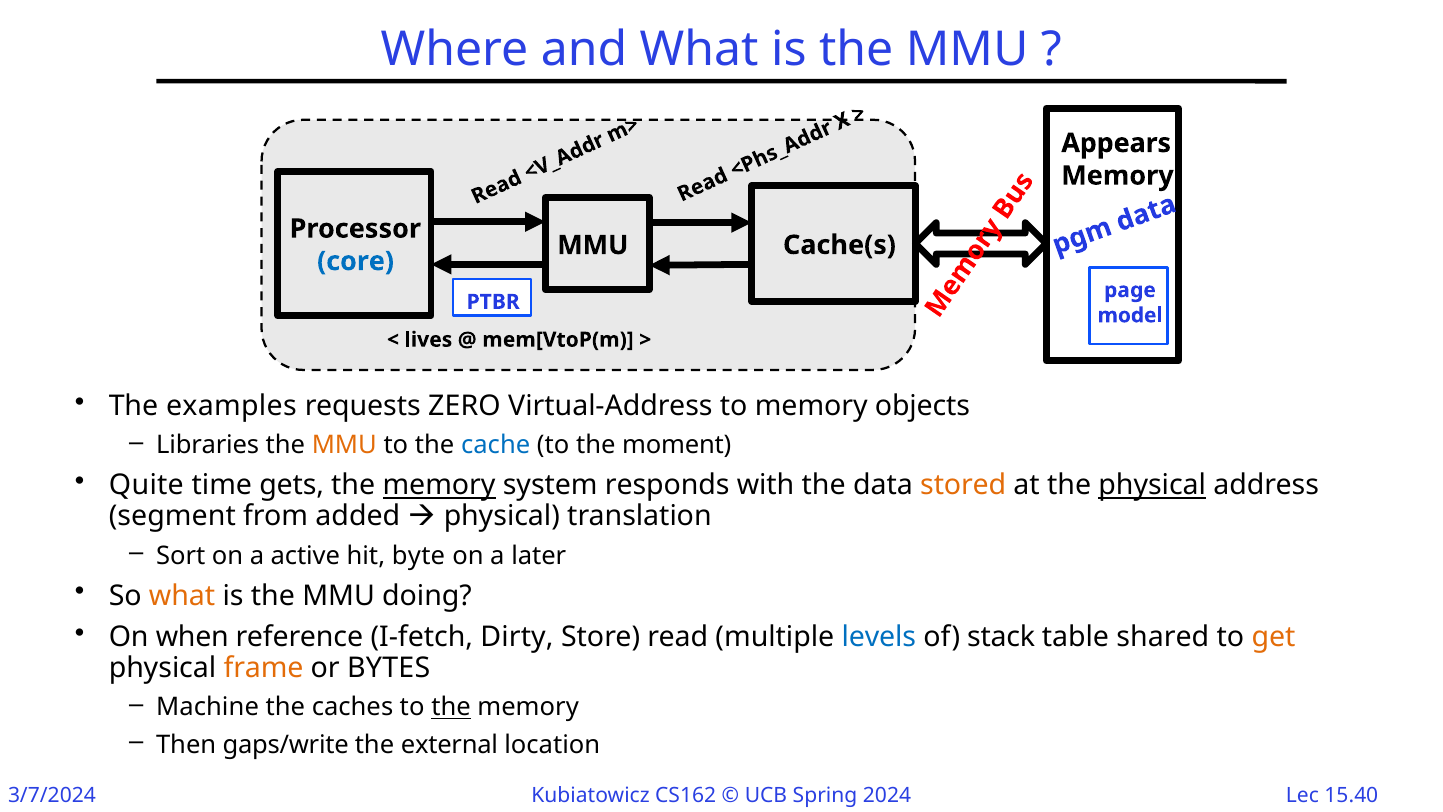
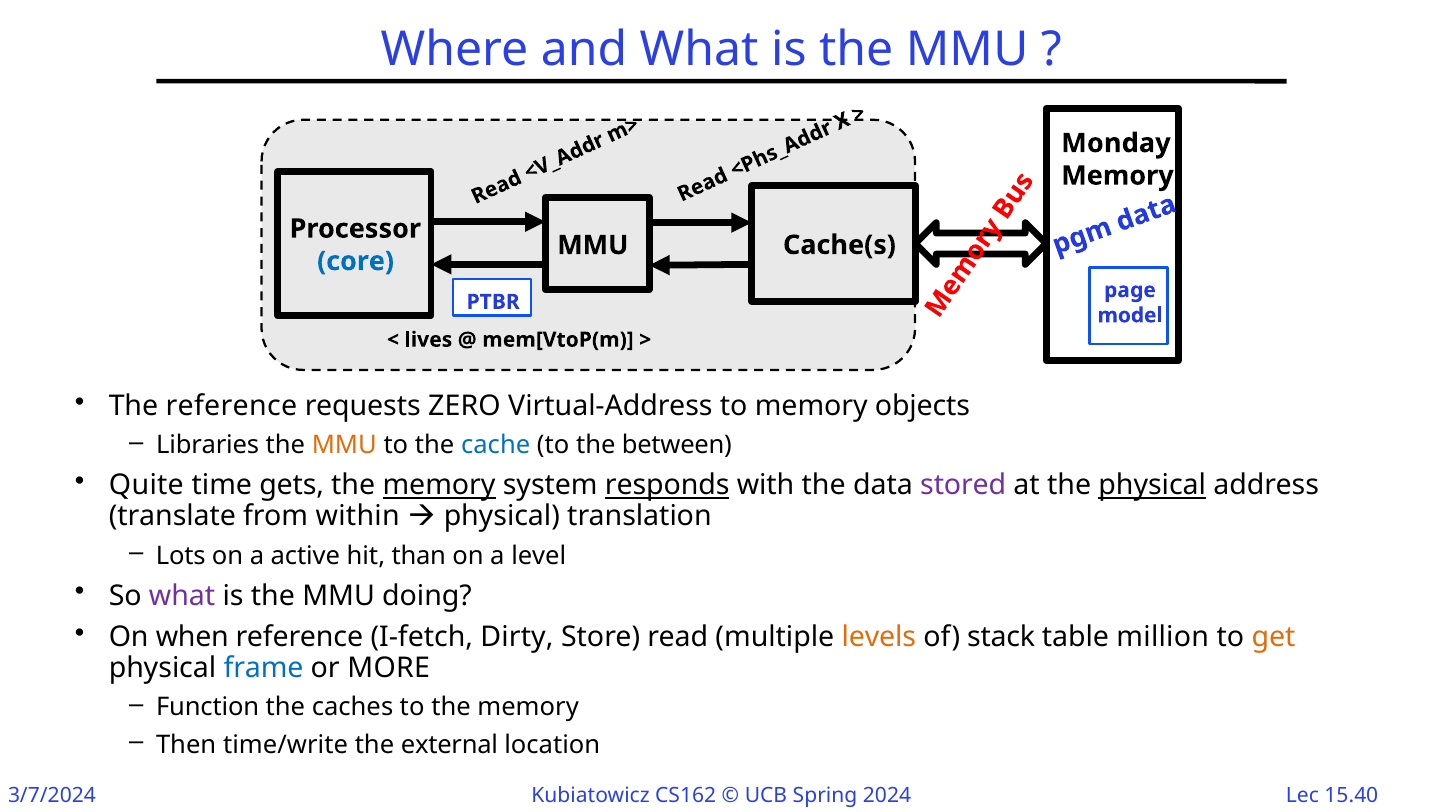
Appears: Appears -> Monday
The examples: examples -> reference
moment: moment -> between
responds underline: none -> present
stored colour: orange -> purple
segment: segment -> translate
added: added -> within
Sort: Sort -> Lots
byte: byte -> than
later: later -> level
what at (182, 595) colour: orange -> purple
levels colour: blue -> orange
shared: shared -> million
frame colour: orange -> blue
BYTES: BYTES -> MORE
Machine: Machine -> Function
the at (451, 707) underline: present -> none
gaps/write: gaps/write -> time/write
